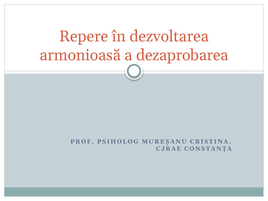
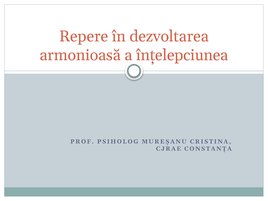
dezaprobarea: dezaprobarea -> înțelepciunea
